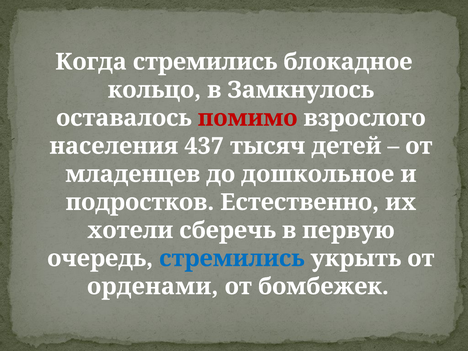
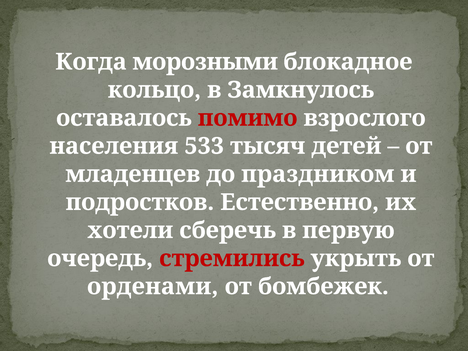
Когда стремились: стремились -> морозными
437: 437 -> 533
дошкольное: дошкольное -> праздником
стремились at (232, 258) colour: blue -> red
